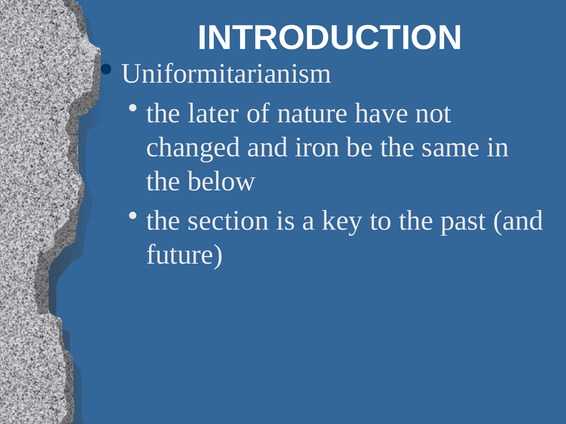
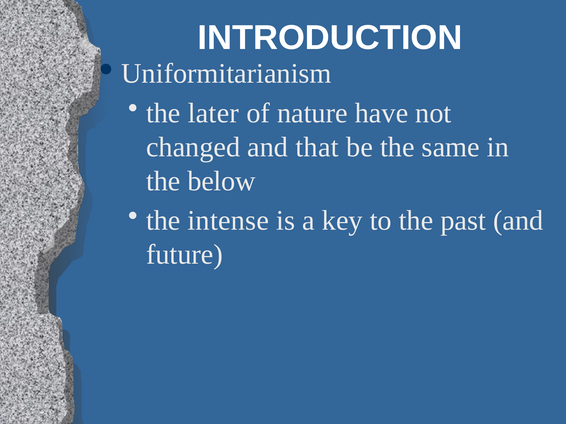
iron: iron -> that
section: section -> intense
